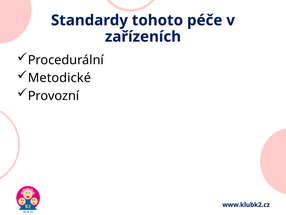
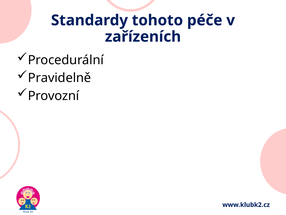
Metodické: Metodické -> Pravidelně
